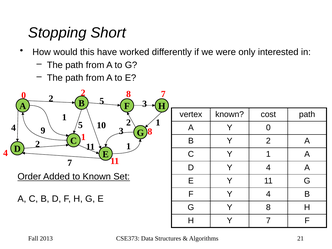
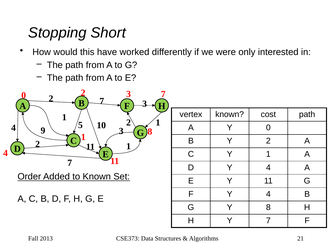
0 2 8: 8 -> 3
2 5: 5 -> 7
